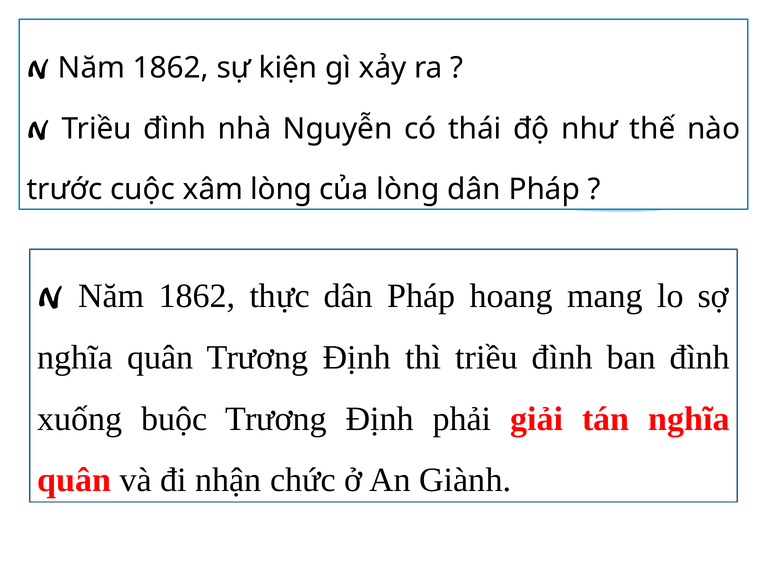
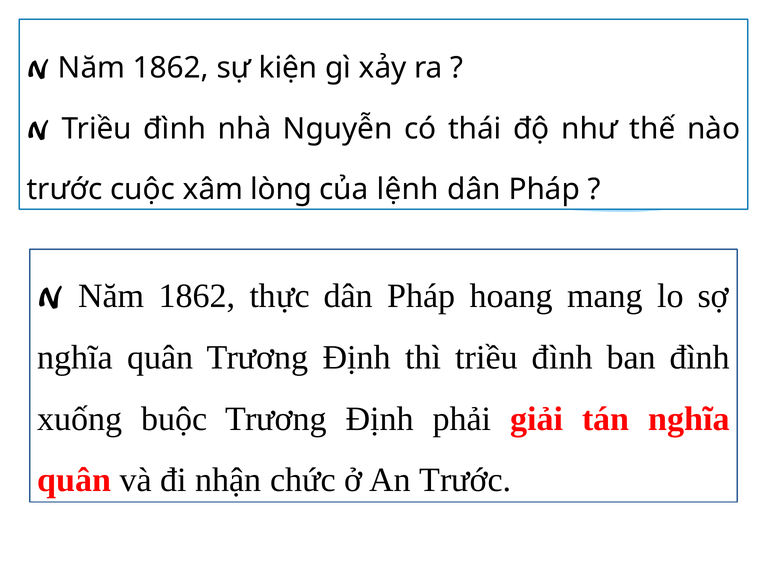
của lòng: lòng -> lệnh
An Giành: Giành -> Trước
